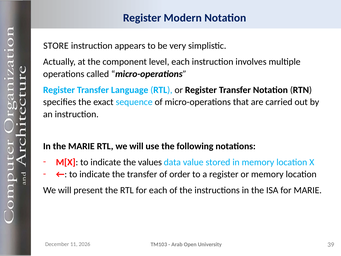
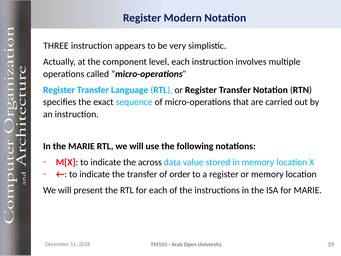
STORE: STORE -> THREE
values: values -> across
